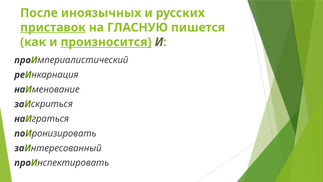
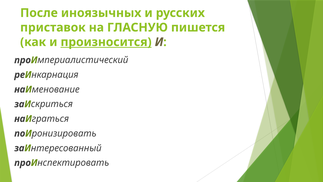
приставок underline: present -> none
